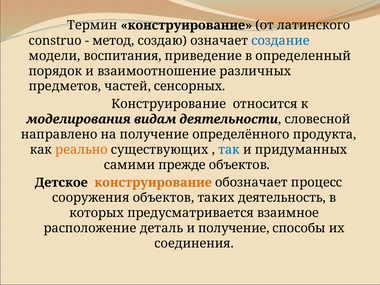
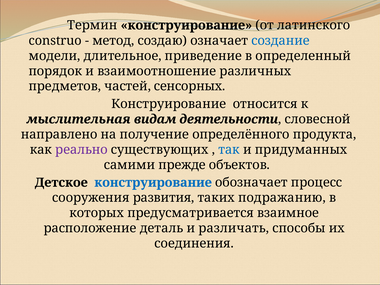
воспитания: воспитания -> длительное
моделирования: моделирования -> мыслительная
реально colour: orange -> purple
конструирование at (153, 183) colour: orange -> blue
сооружения объектов: объектов -> развития
деятельность: деятельность -> подражанию
и получение: получение -> различать
